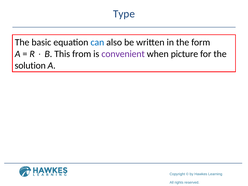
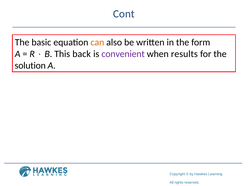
Type: Type -> Cont
can colour: blue -> orange
from: from -> back
picture: picture -> results
